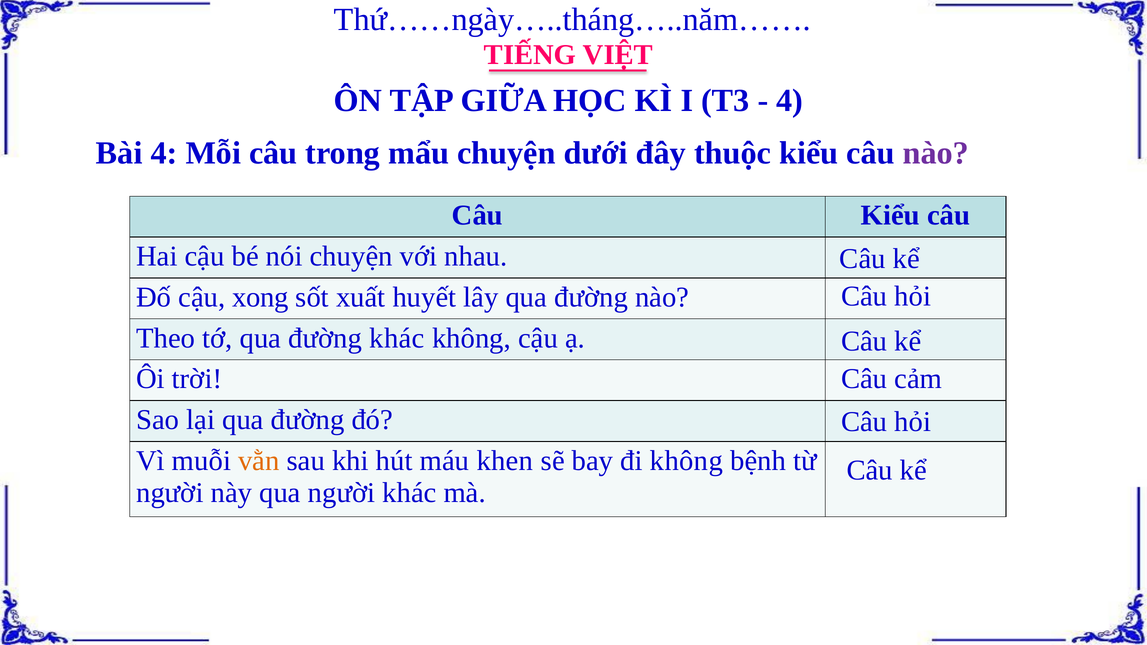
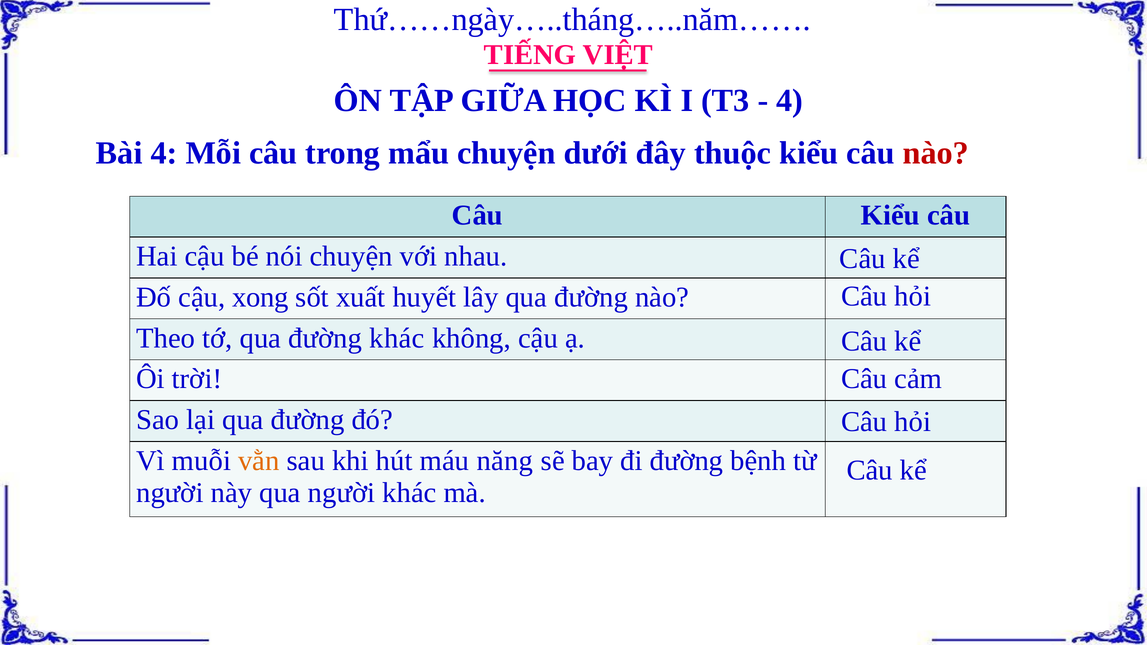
nào at (936, 153) colour: purple -> red
khen: khen -> năng
đi không: không -> đường
